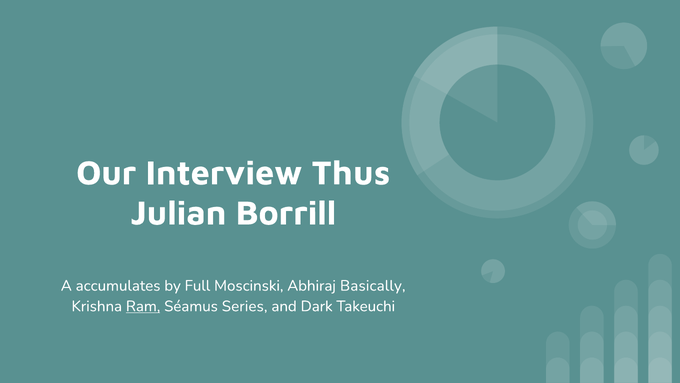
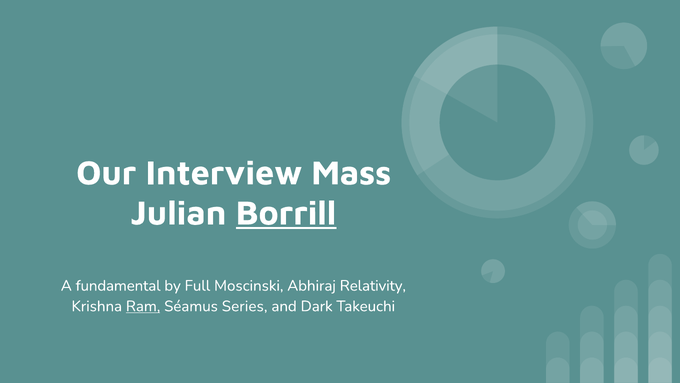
Thus: Thus -> Mass
Borrill underline: none -> present
accumulates: accumulates -> fundamental
Basically: Basically -> Relativity
